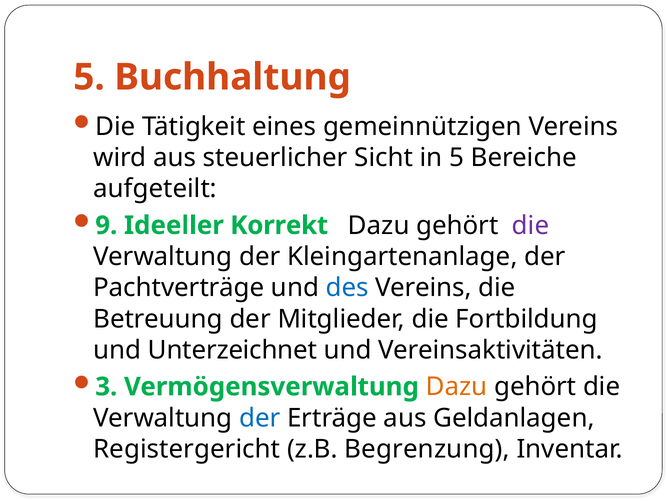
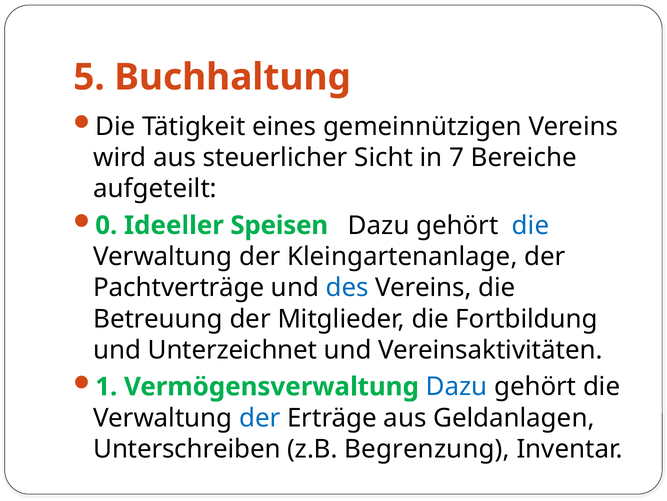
in 5: 5 -> 7
9: 9 -> 0
Korrekt: Korrekt -> Speisen
die at (531, 225) colour: purple -> blue
3: 3 -> 1
Dazu at (457, 386) colour: orange -> blue
Registergericht: Registergericht -> Unterschreiben
